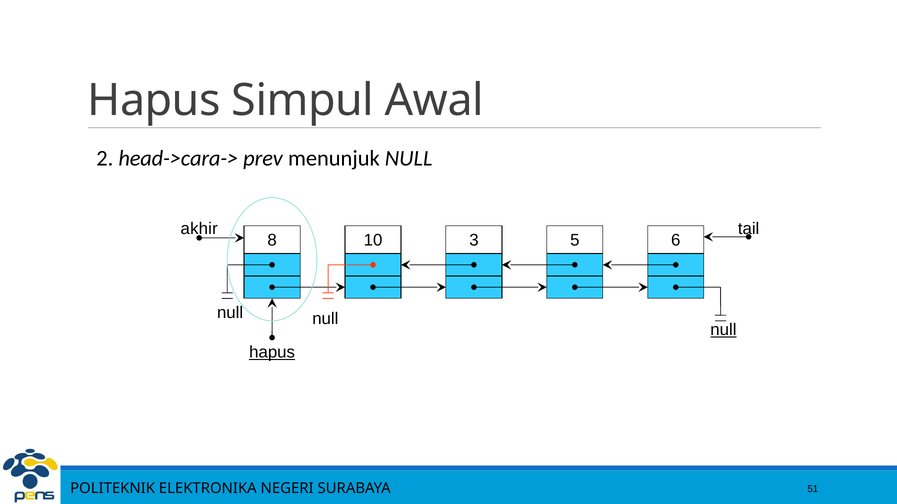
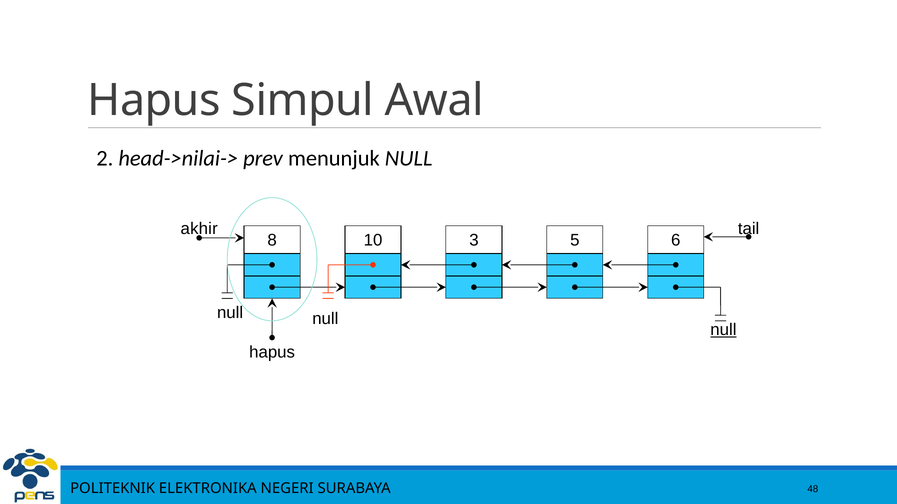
head->cara->: head->cara-> -> head->nilai->
hapus at (272, 353) underline: present -> none
51: 51 -> 48
